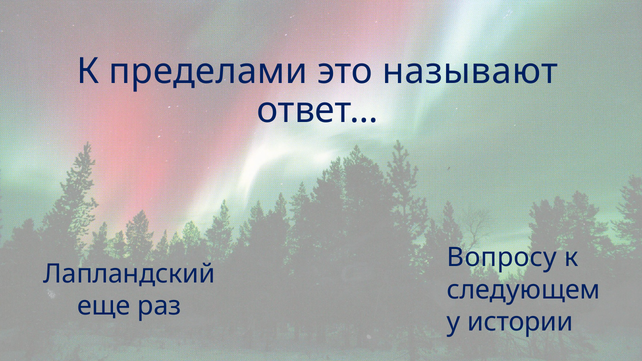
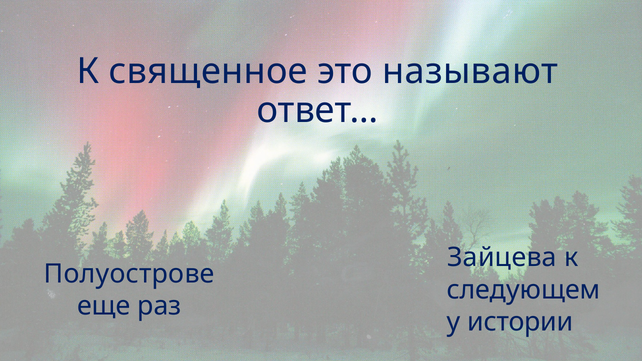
пределами: пределами -> священное
Вопросу: Вопросу -> Зайцева
Лапландский: Лапландский -> Полуострове
